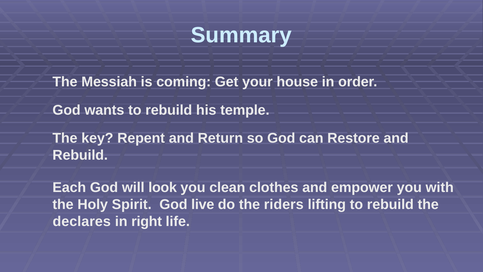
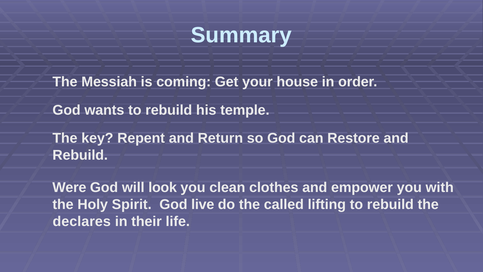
Each: Each -> Were
riders: riders -> called
right: right -> their
